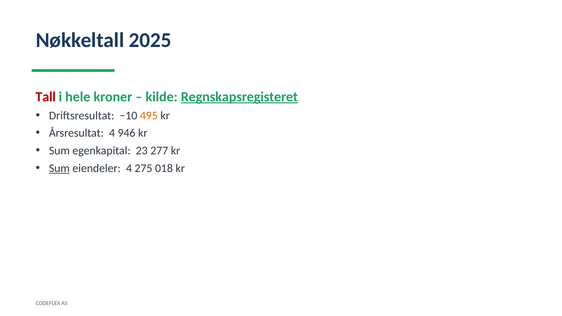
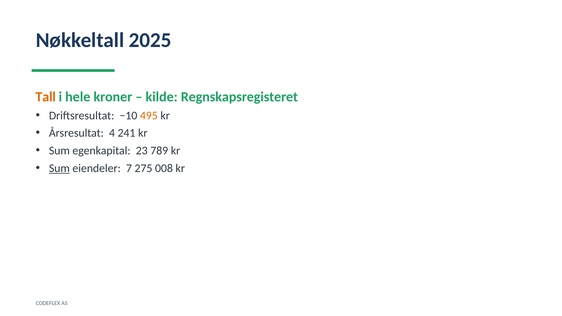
Tall colour: red -> orange
Regnskapsregisteret underline: present -> none
946: 946 -> 241
277: 277 -> 789
eiendeler 4: 4 -> 7
018: 018 -> 008
